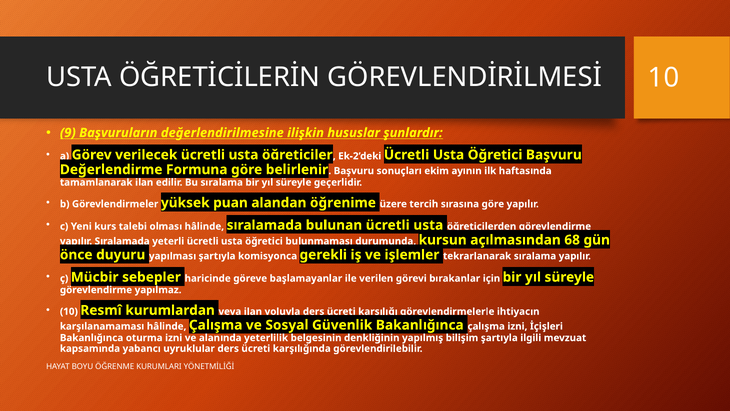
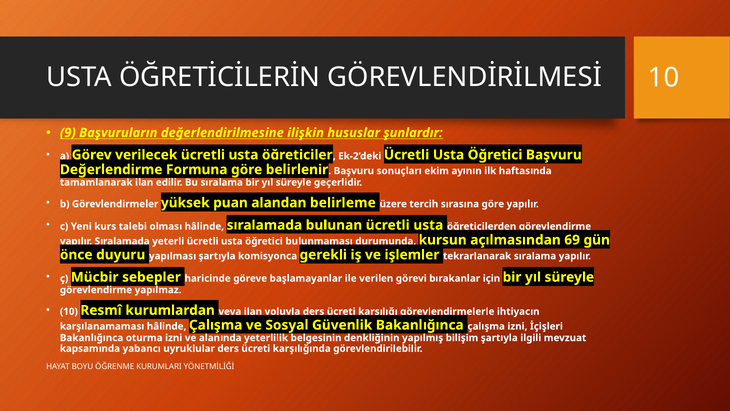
öğrenime: öğrenime -> belirleme
68: 68 -> 69
